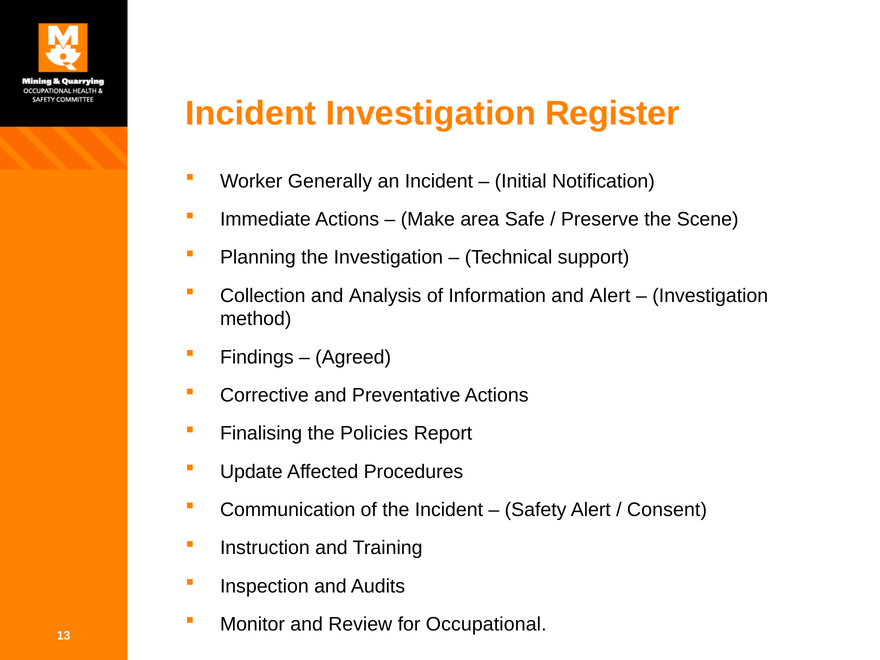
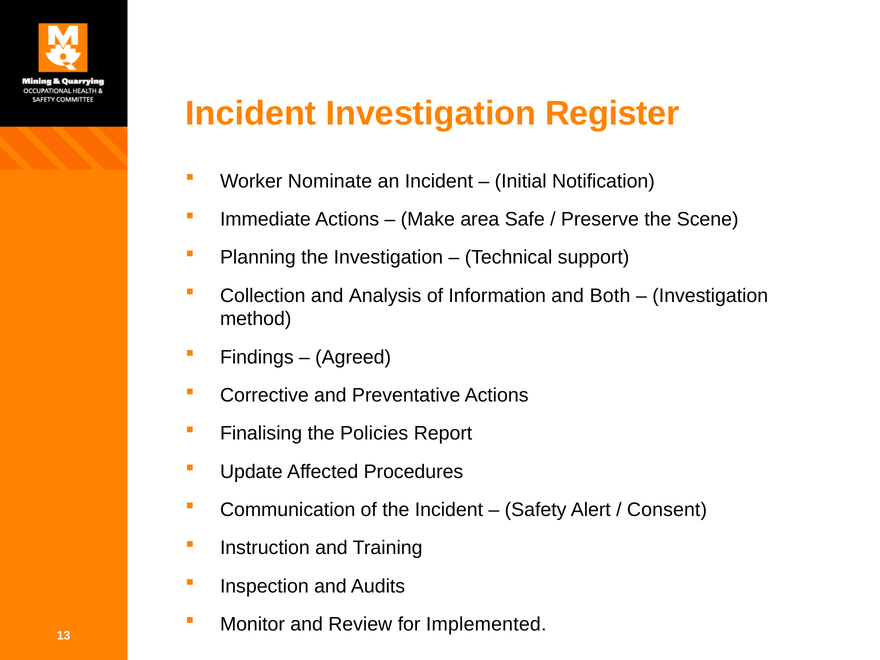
Generally: Generally -> Nominate
and Alert: Alert -> Both
Occupational: Occupational -> Implemented
